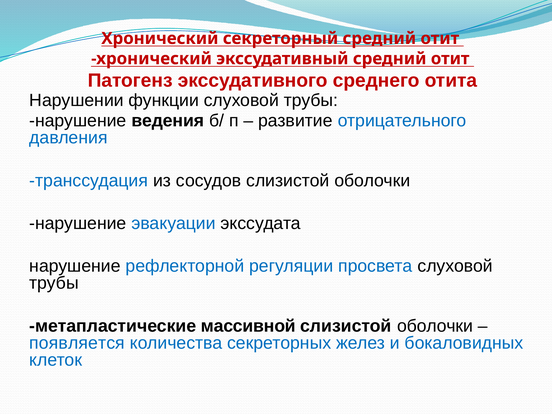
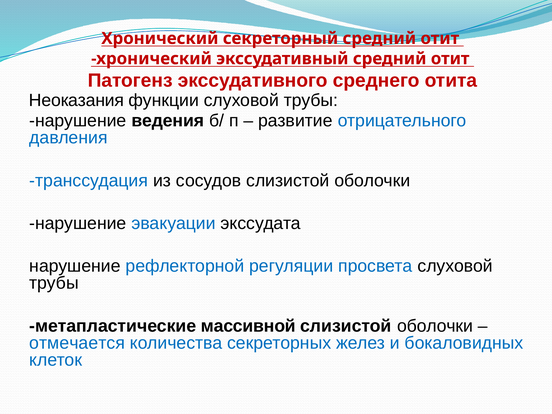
Нарушении: Нарушении -> Неоказания
появляется: появляется -> отмечается
